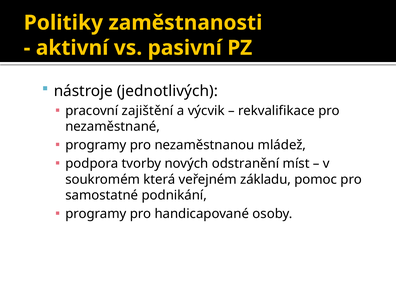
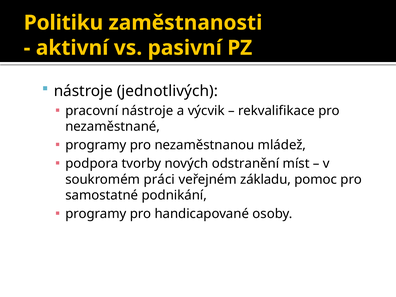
Politiky: Politiky -> Politiku
pracovní zajištění: zajištění -> nástroje
která: která -> práci
